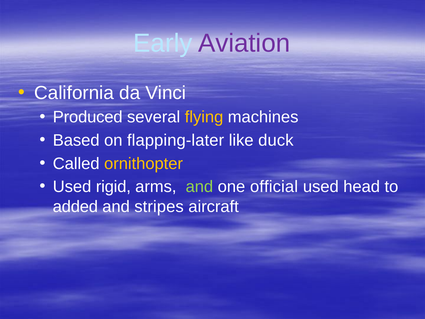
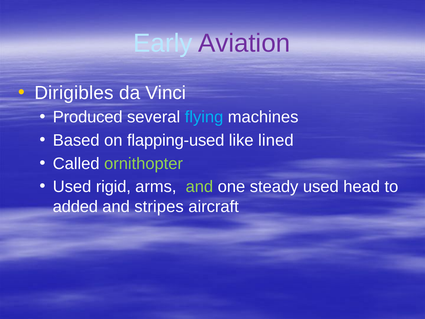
California: California -> Dirigibles
flying colour: yellow -> light blue
flapping-later: flapping-later -> flapping-used
duck: duck -> lined
ornithopter colour: yellow -> light green
official: official -> steady
